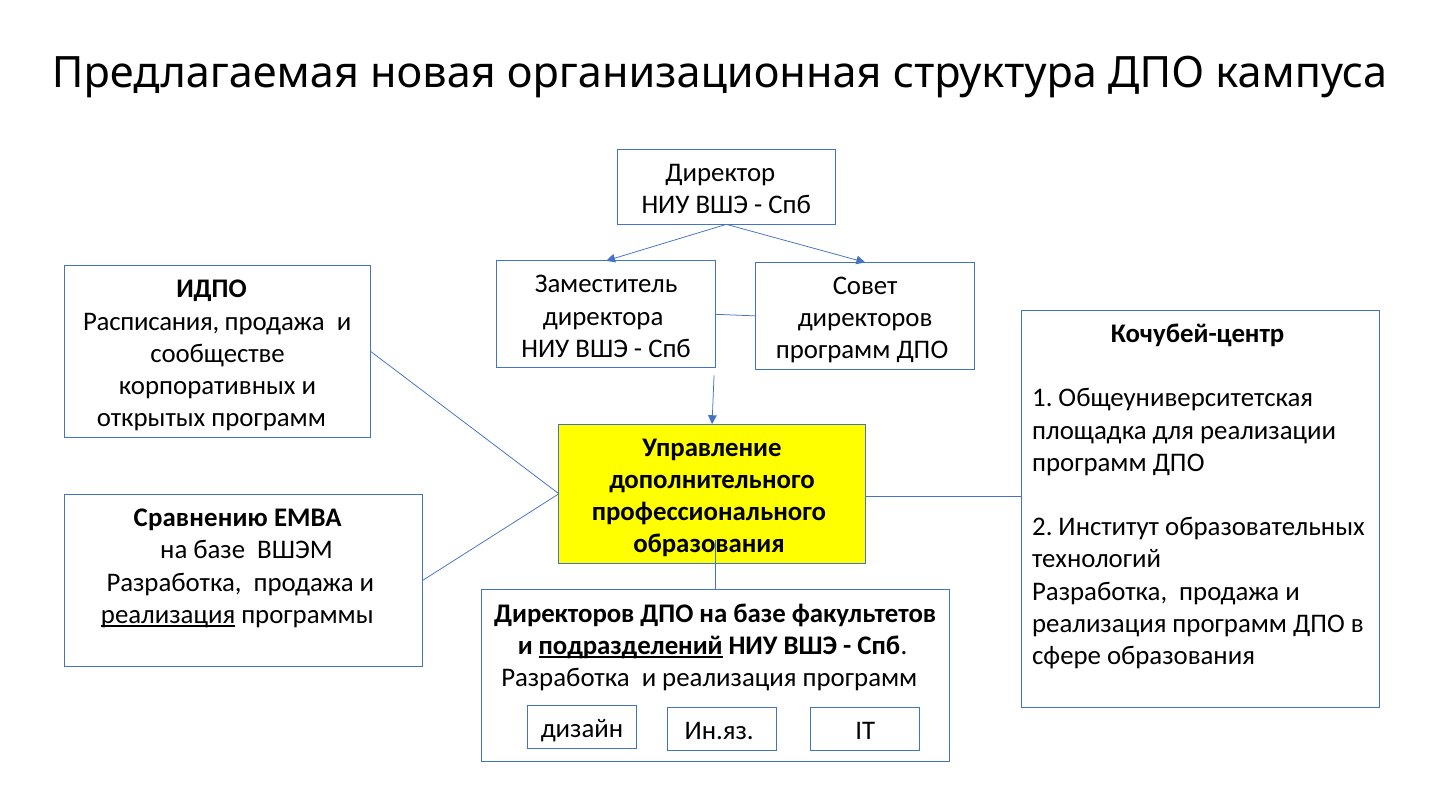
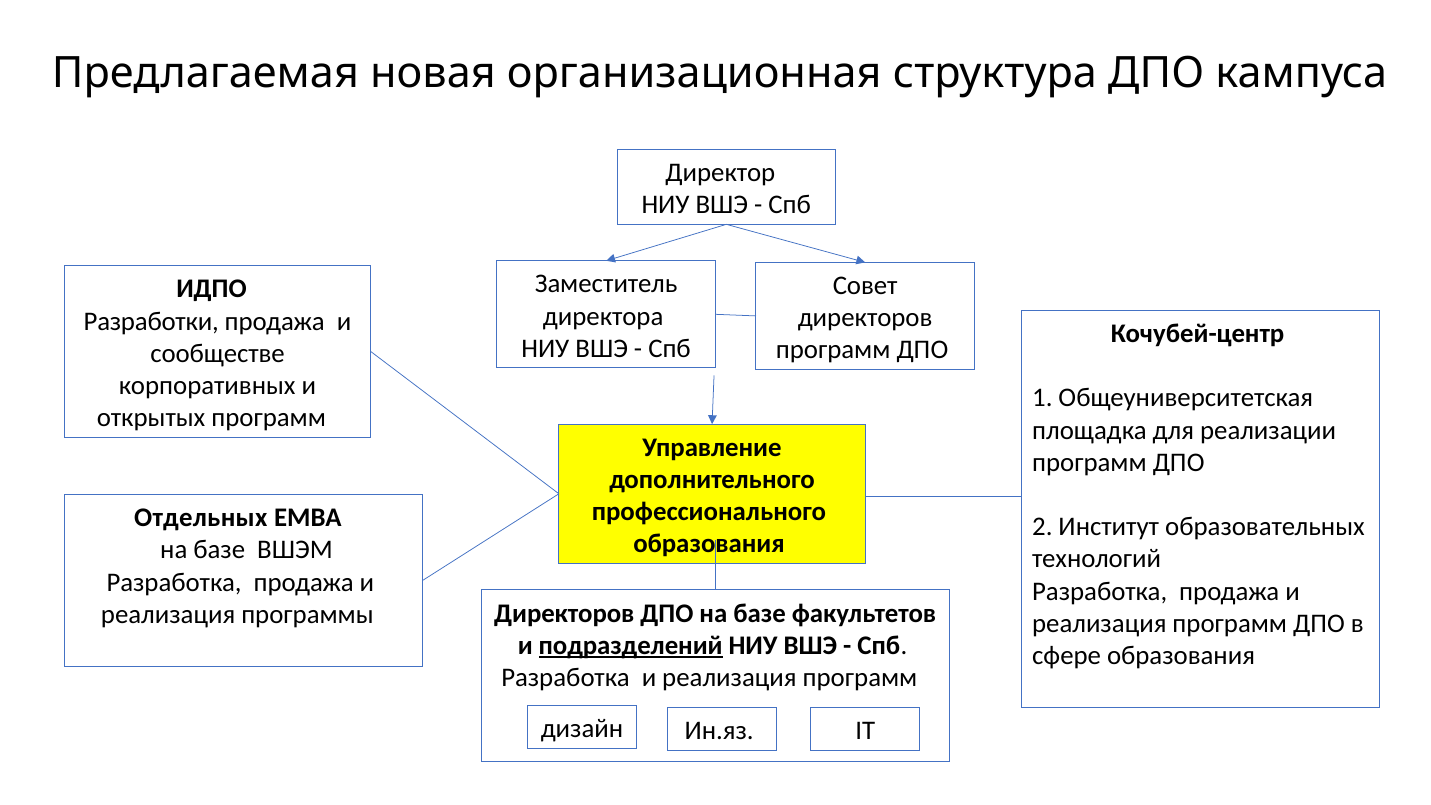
Расписания: Расписания -> Разработки
Сравнению: Сравнению -> Отдельных
реализация at (168, 614) underline: present -> none
